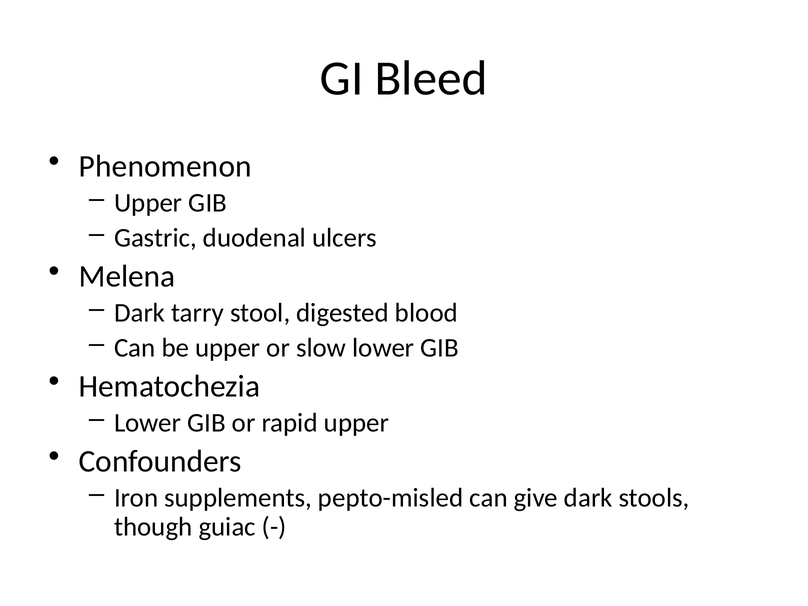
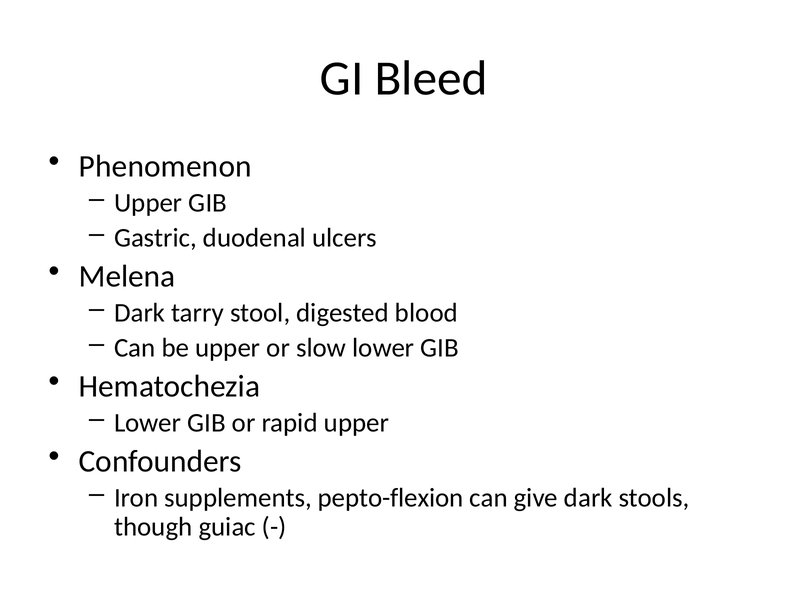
pepto-misled: pepto-misled -> pepto-flexion
